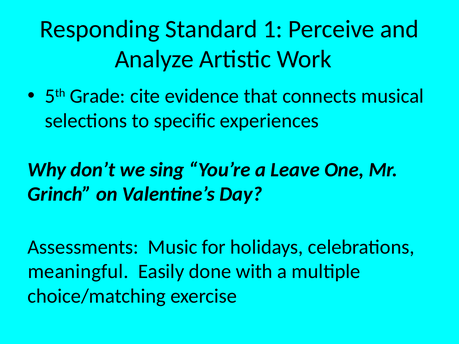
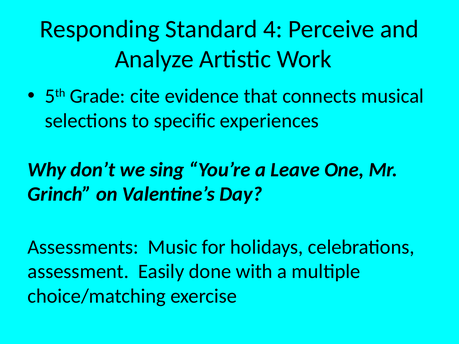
1: 1 -> 4
meaningful: meaningful -> assessment
